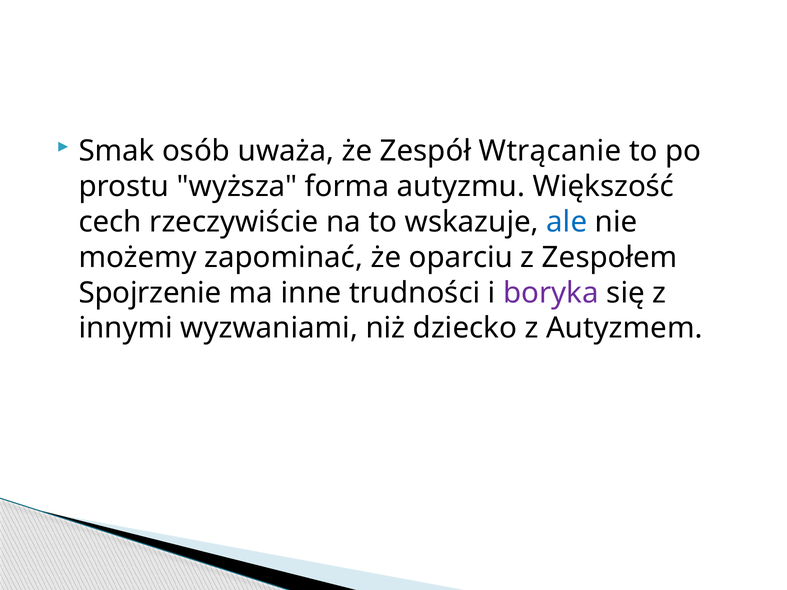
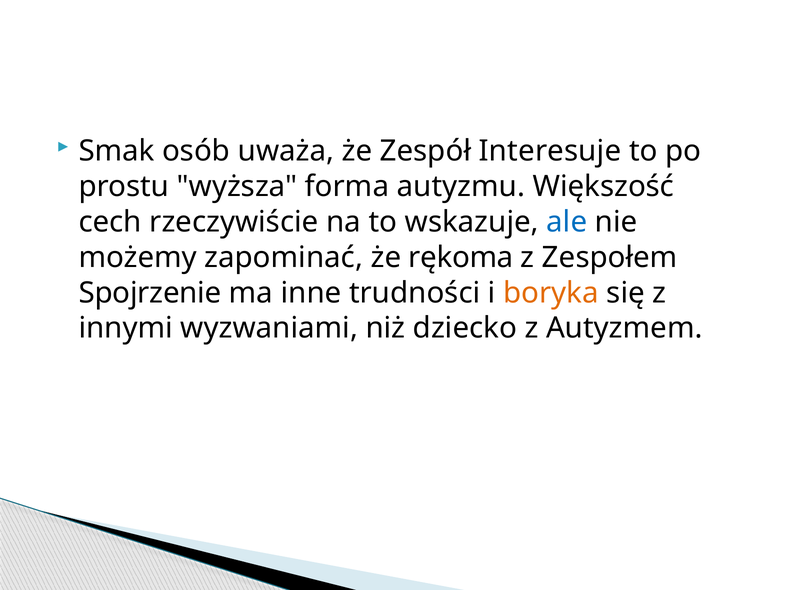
Wtrącanie: Wtrącanie -> Interesuje
oparciu: oparciu -> rękoma
boryka colour: purple -> orange
